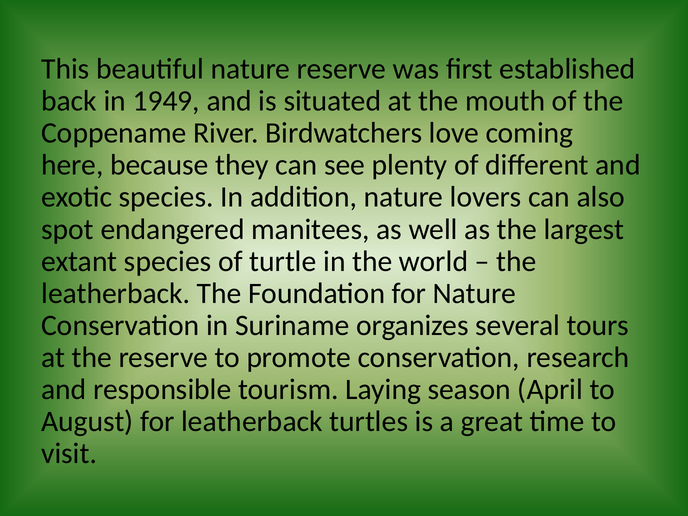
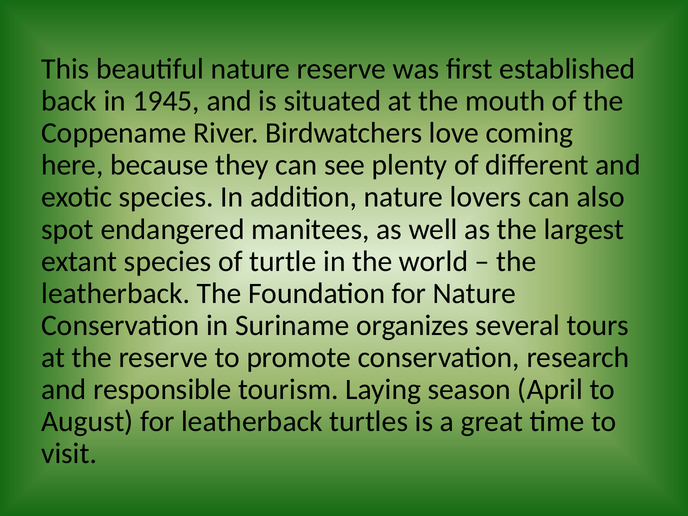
1949: 1949 -> 1945
